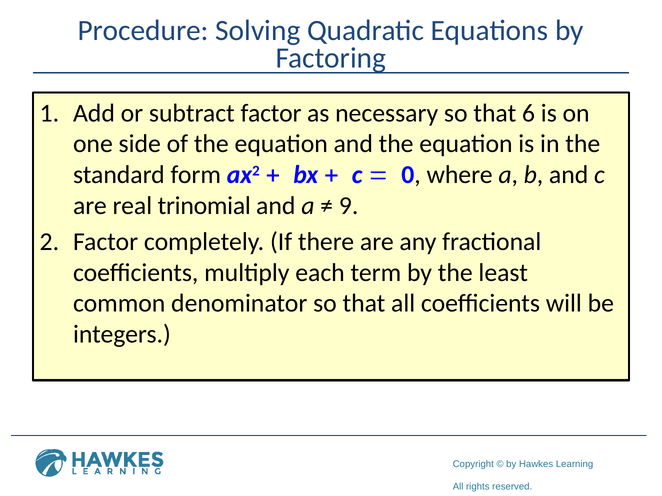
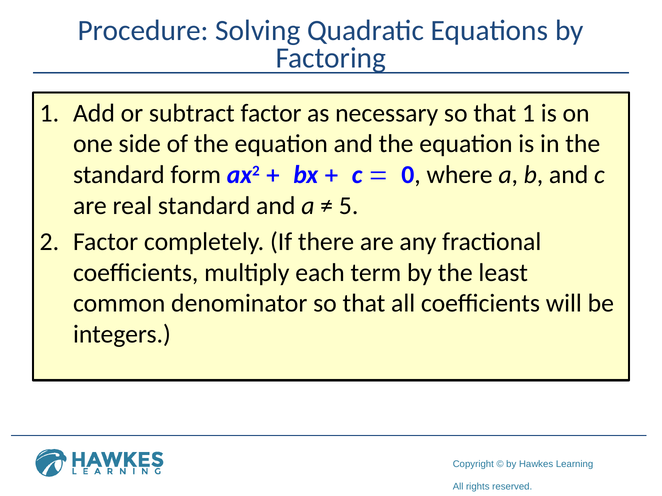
that 6: 6 -> 1
real trinomial: trinomial -> standard
9: 9 -> 5
